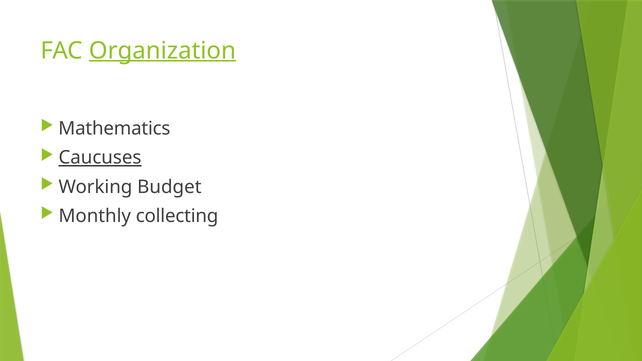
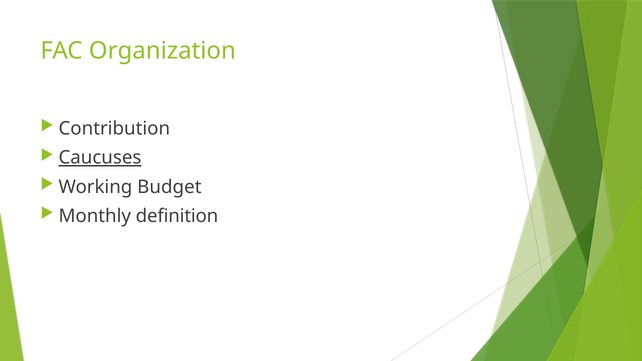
Organization underline: present -> none
Mathematics: Mathematics -> Contribution
collecting: collecting -> definition
